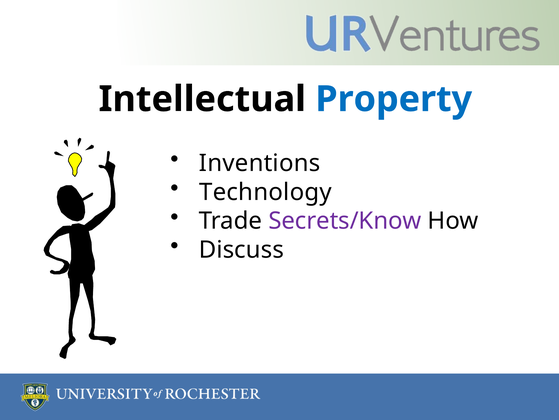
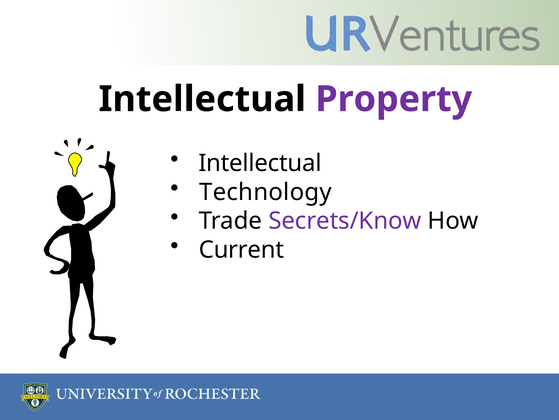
Property colour: blue -> purple
Inventions at (260, 163): Inventions -> Intellectual
Discuss: Discuss -> Current
